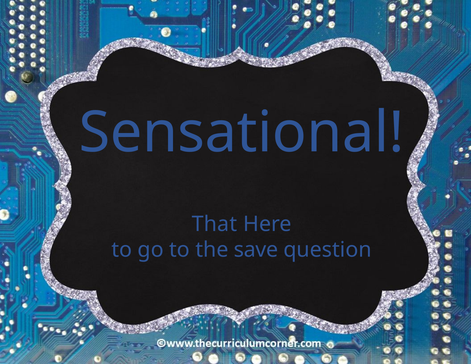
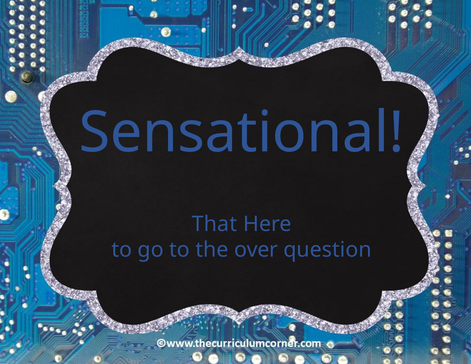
save: save -> over
